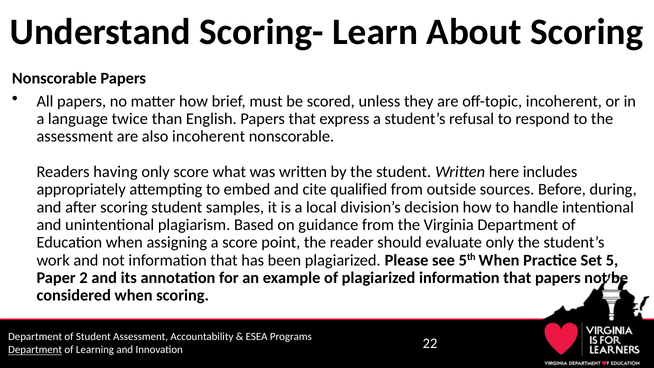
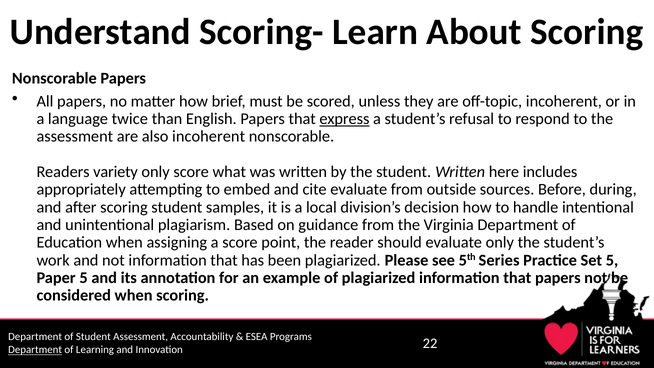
express underline: none -> present
having: having -> variety
cite qualified: qualified -> evaluate
5th When: When -> Series
Paper 2: 2 -> 5
